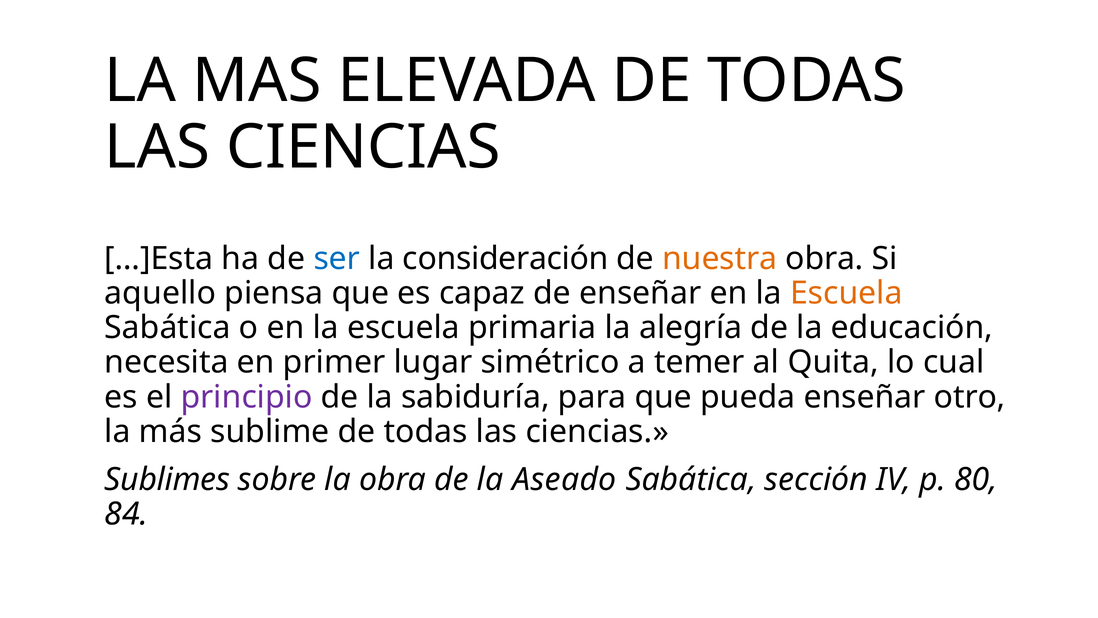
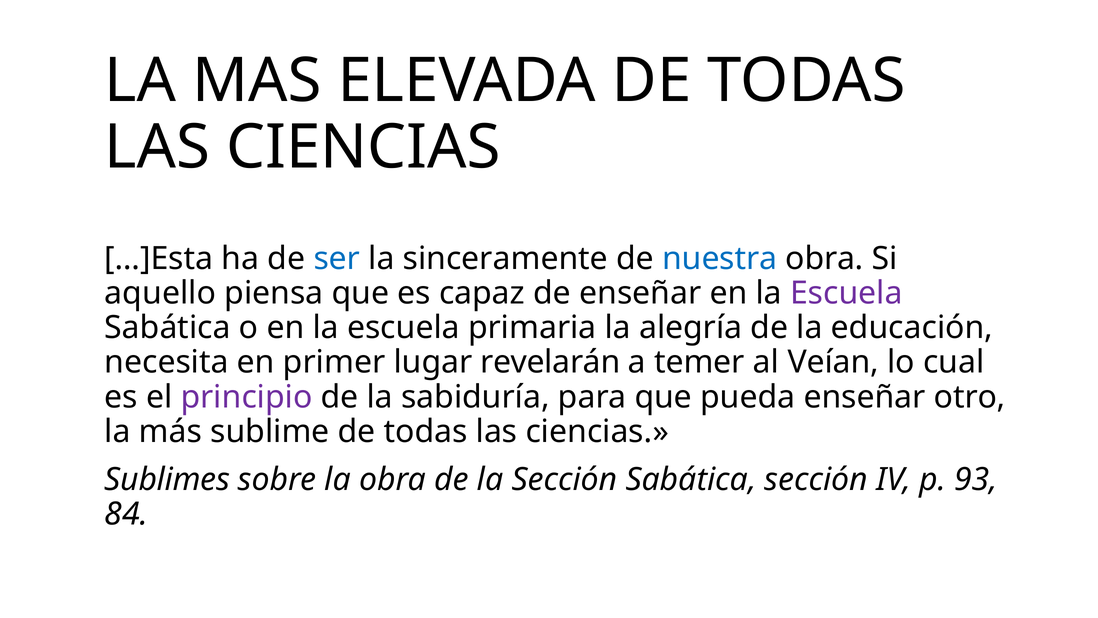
consideración: consideración -> sinceramente
nuestra colour: orange -> blue
Escuela at (846, 293) colour: orange -> purple
simétrico: simétrico -> revelarán
Quita: Quita -> Veían
la Aseado: Aseado -> Sección
80: 80 -> 93
